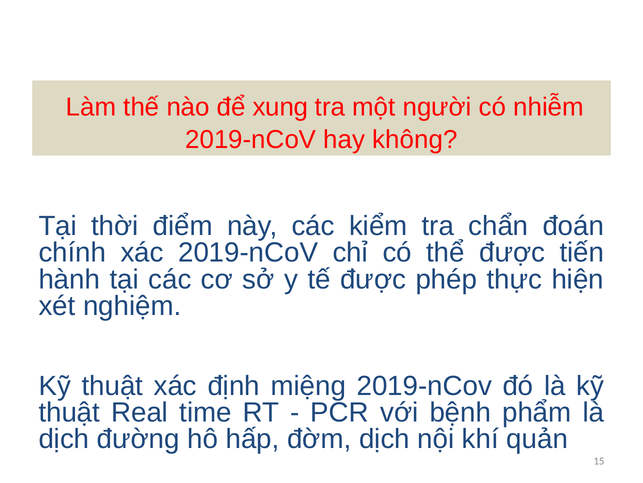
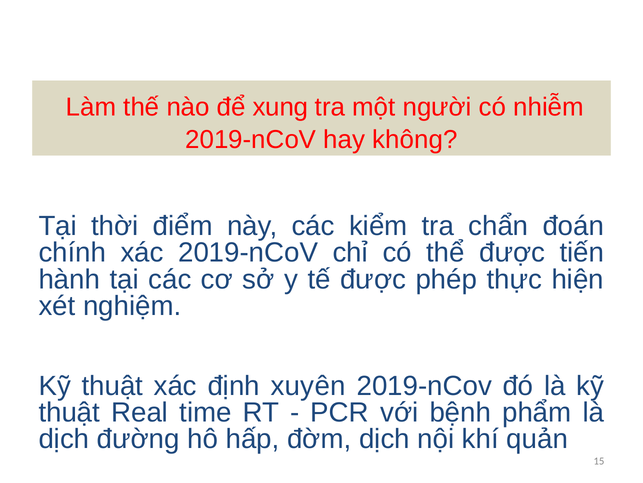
miệng: miệng -> xuyên
